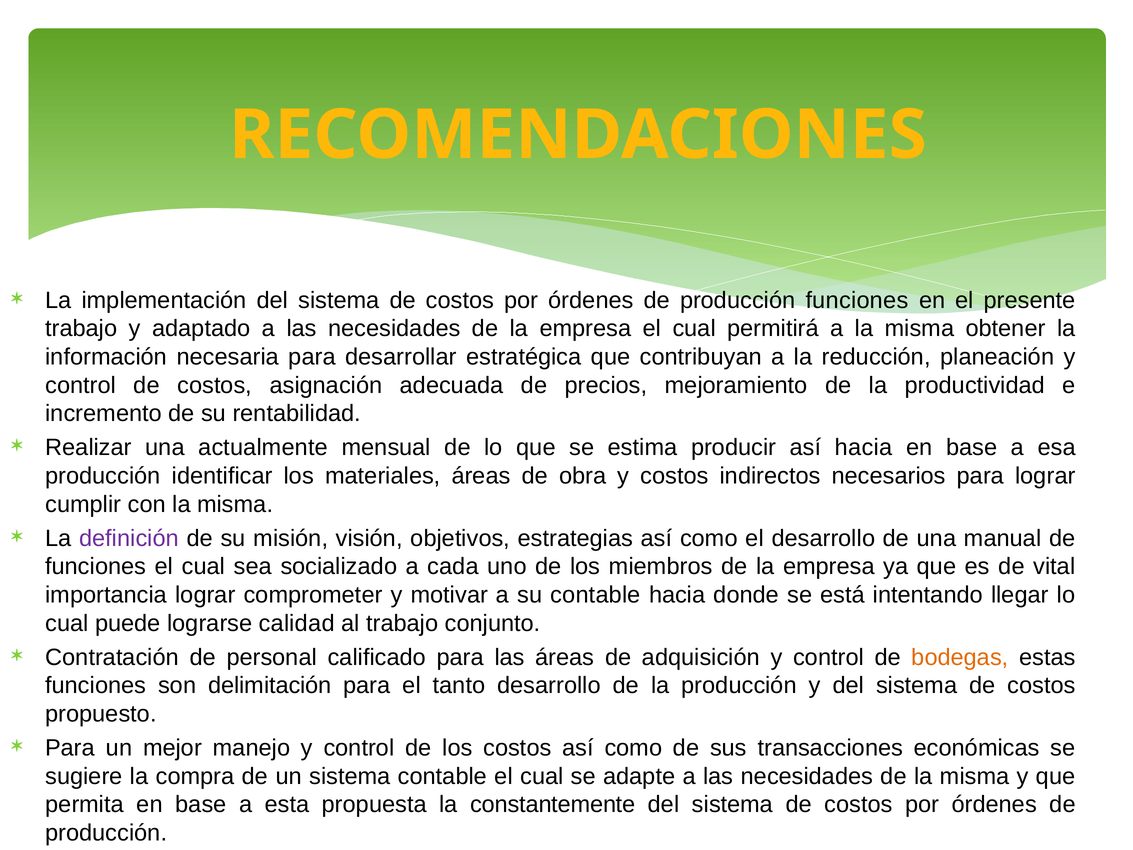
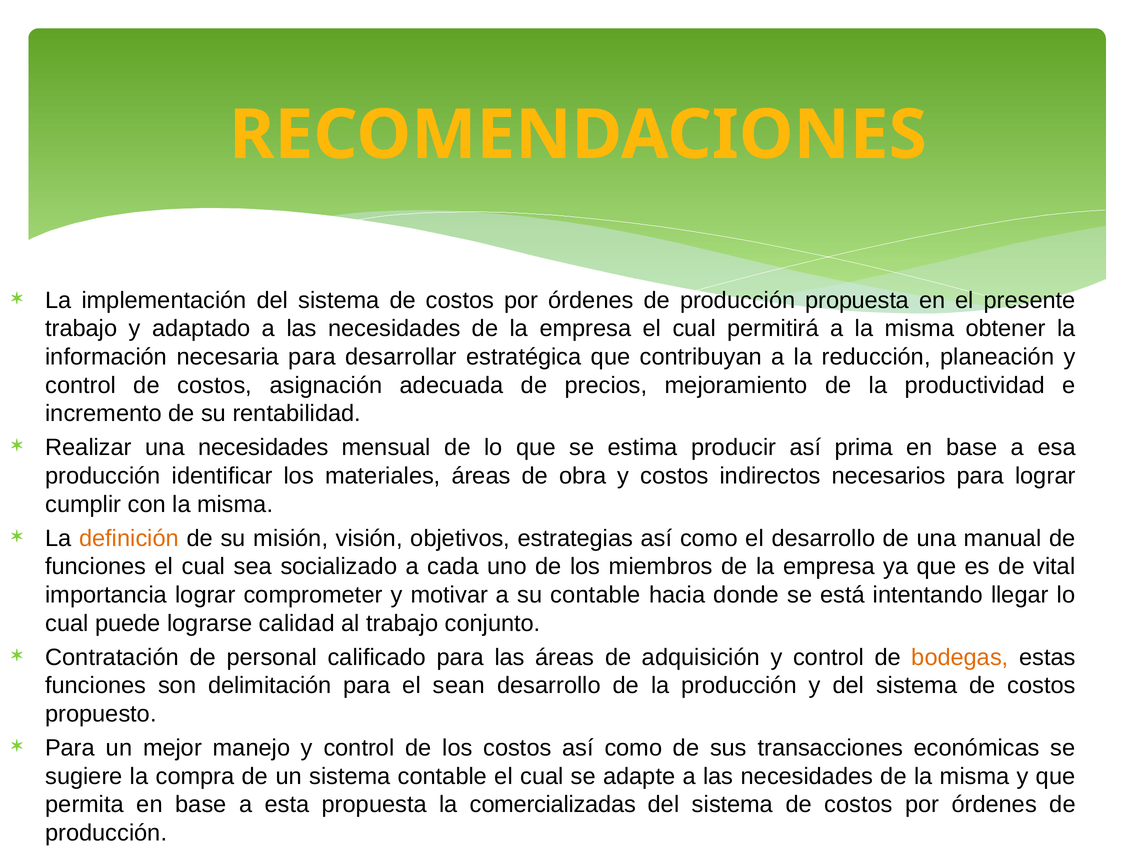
producción funciones: funciones -> propuesta
una actualmente: actualmente -> necesidades
así hacia: hacia -> prima
definición colour: purple -> orange
tanto: tanto -> sean
constantemente: constantemente -> comercializadas
